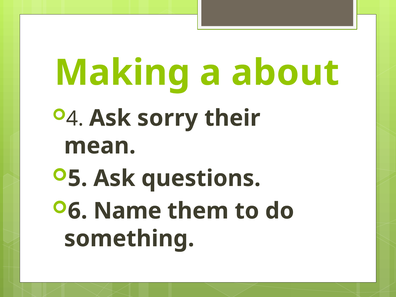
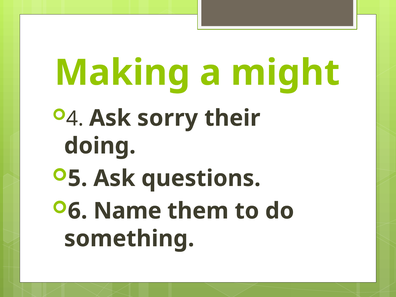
about: about -> might
mean: mean -> doing
